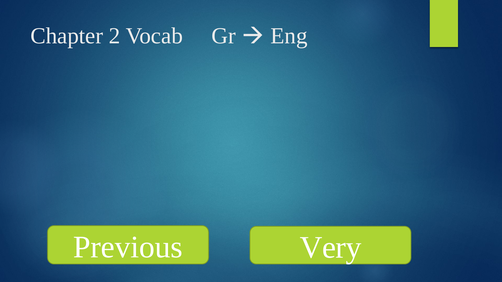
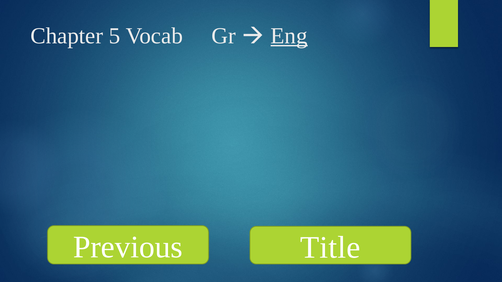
2: 2 -> 5
Eng underline: none -> present
Very: Very -> Title
